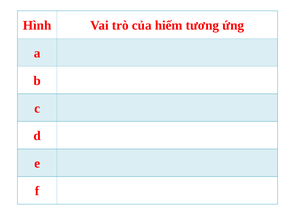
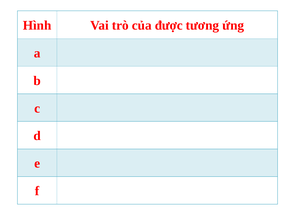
hiếm: hiếm -> được
